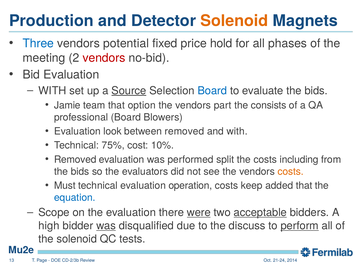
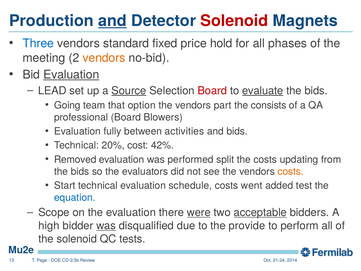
and at (112, 21) underline: none -> present
Solenoid at (234, 21) colour: orange -> red
potential: potential -> standard
vendors at (104, 58) colour: red -> orange
Evaluation at (71, 75) underline: none -> present
WITH at (52, 91): WITH -> LEAD
Board at (212, 91) colour: blue -> red
evaluate underline: none -> present
Jamie: Jamie -> Going
look: look -> fully
between removed: removed -> activities
and with: with -> bids
75%: 75% -> 20%
10%: 10% -> 42%
including: including -> updating
Must: Must -> Start
operation: operation -> schedule
keep: keep -> went
added that: that -> test
discuss: discuss -> provide
perform underline: present -> none
